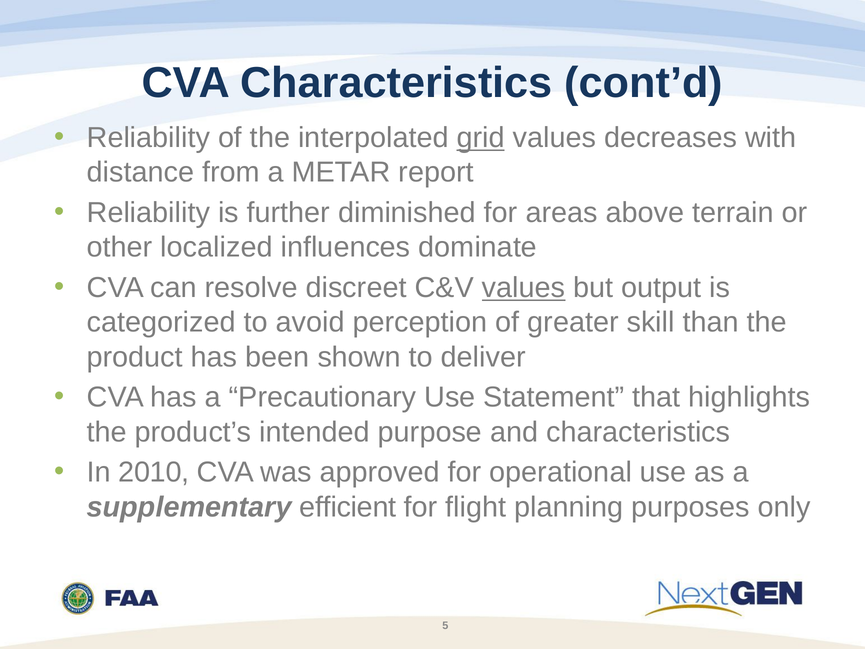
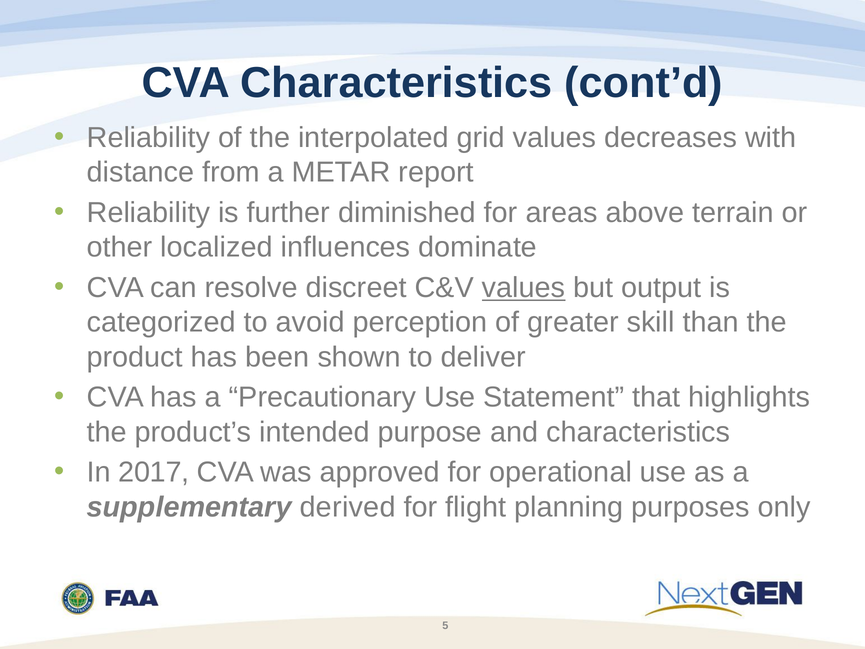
grid underline: present -> none
2010: 2010 -> 2017
efficient: efficient -> derived
